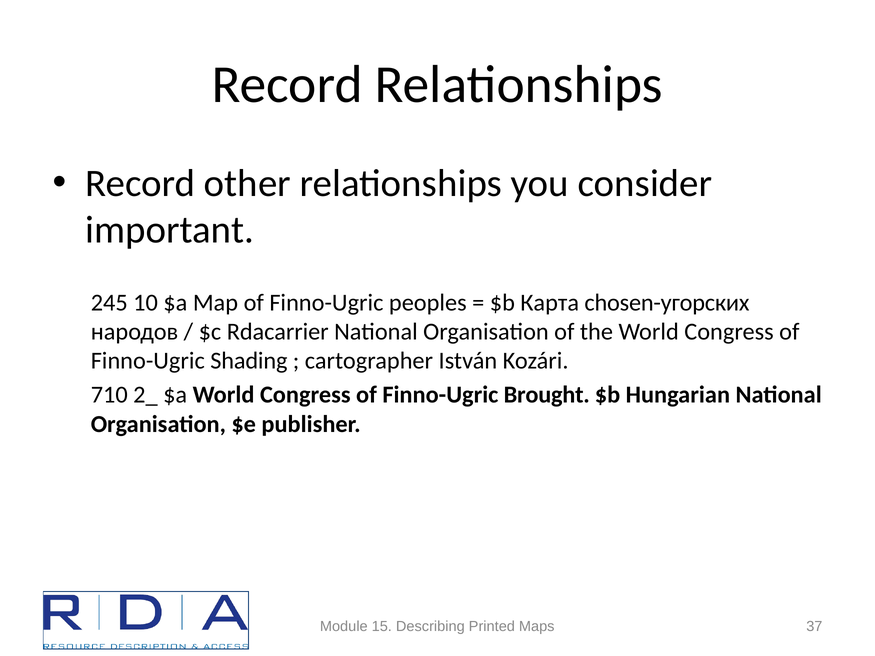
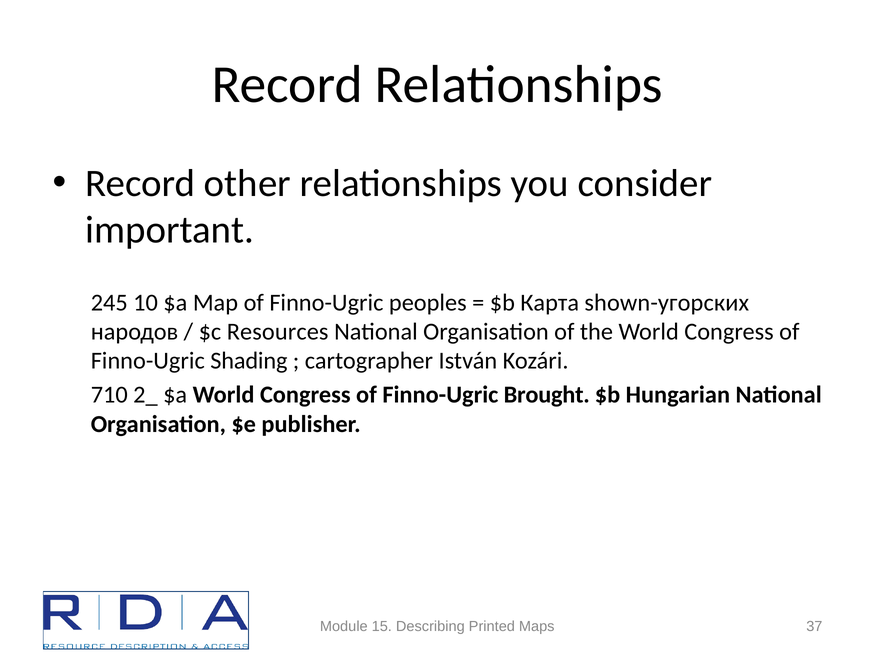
chosen-угорских: chosen-угорских -> shown-угорских
Rdacarrier: Rdacarrier -> Resources
